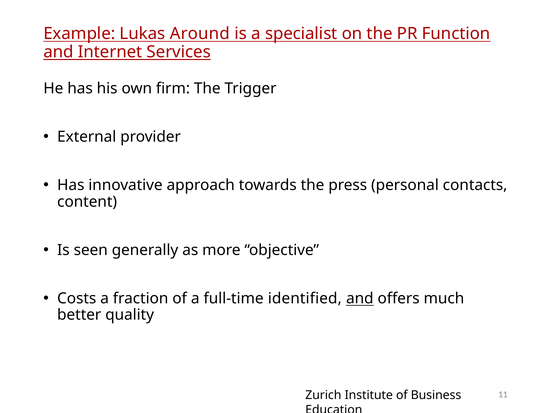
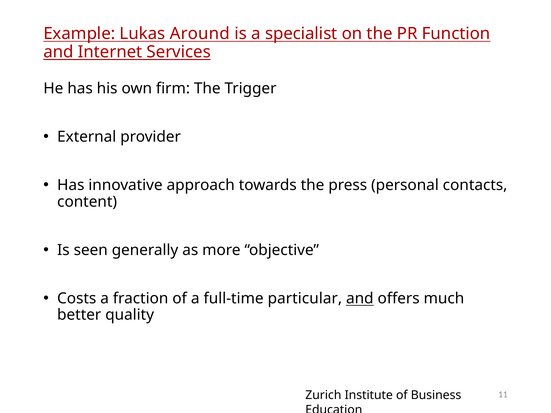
identified: identified -> particular
